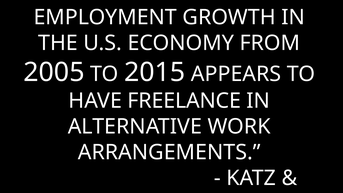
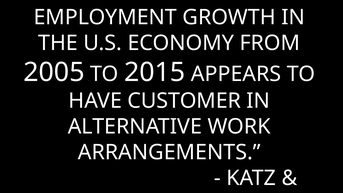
FREELANCE: FREELANCE -> CUSTOMER
